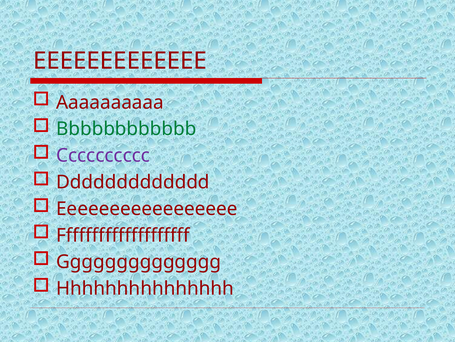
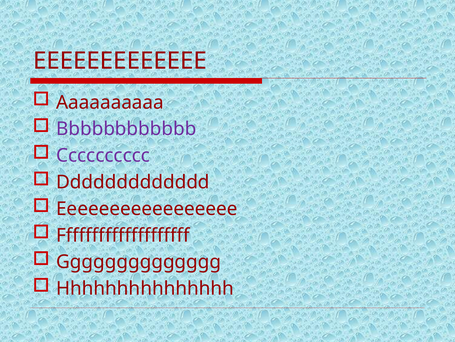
Bbbbbbbbbbbb colour: green -> purple
